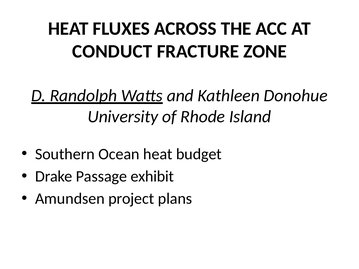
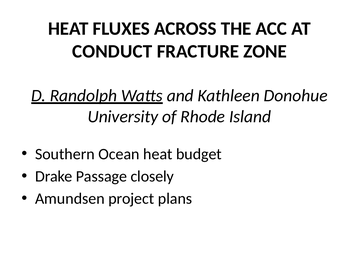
exhibit: exhibit -> closely
